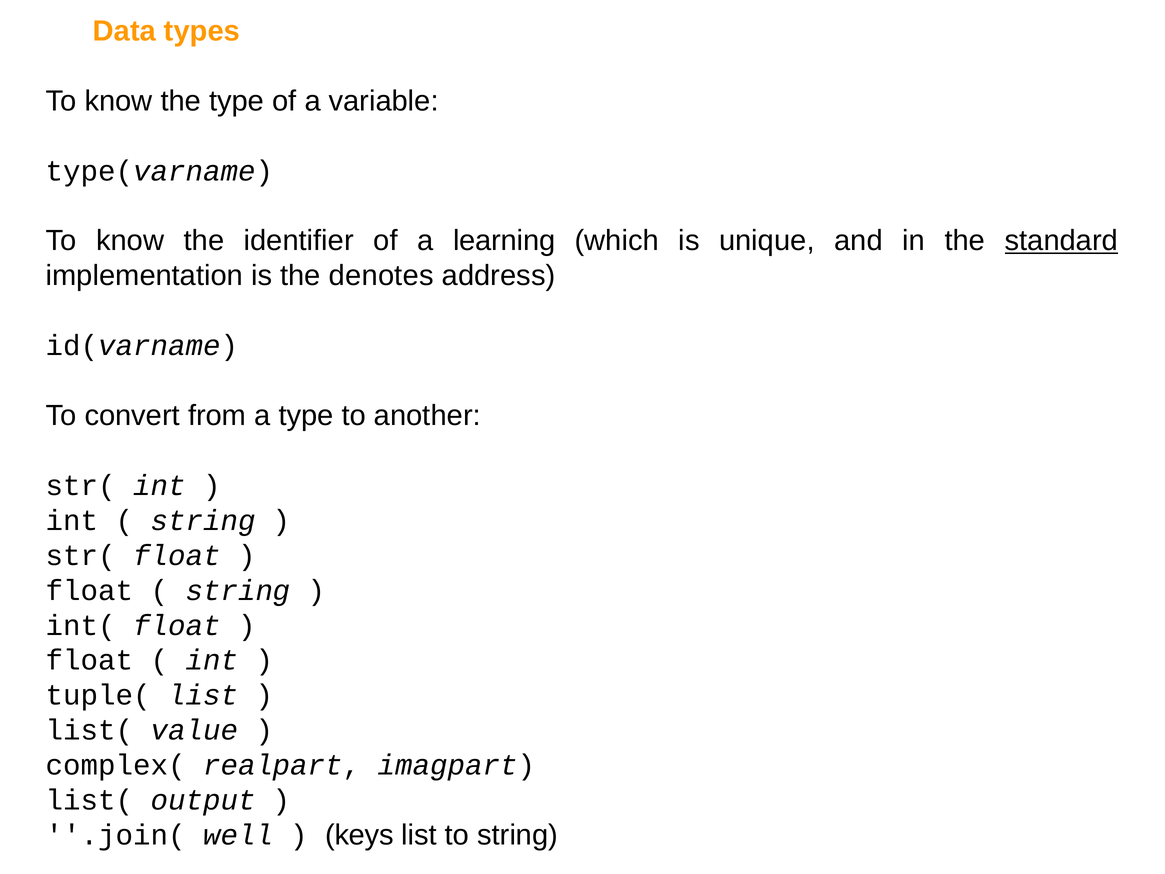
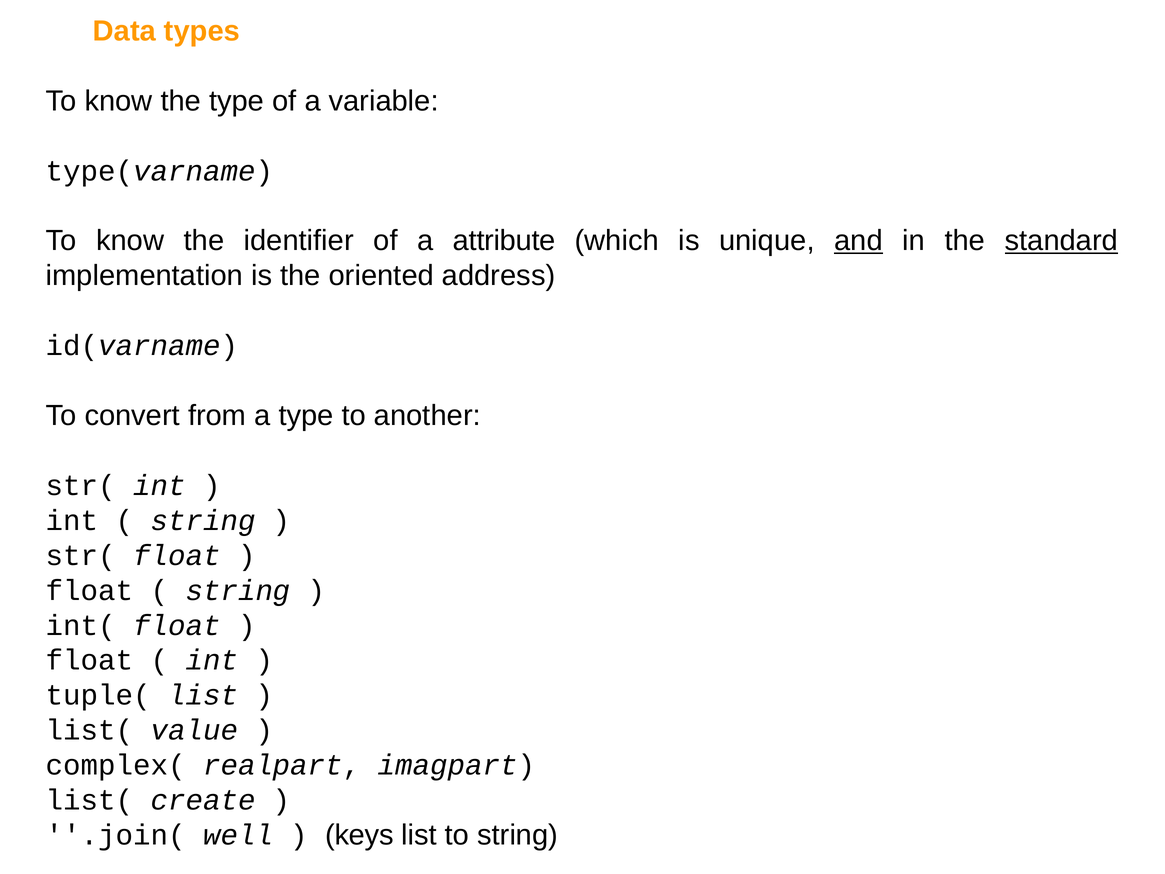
learning: learning -> attribute
and underline: none -> present
denotes: denotes -> oriented
output: output -> create
